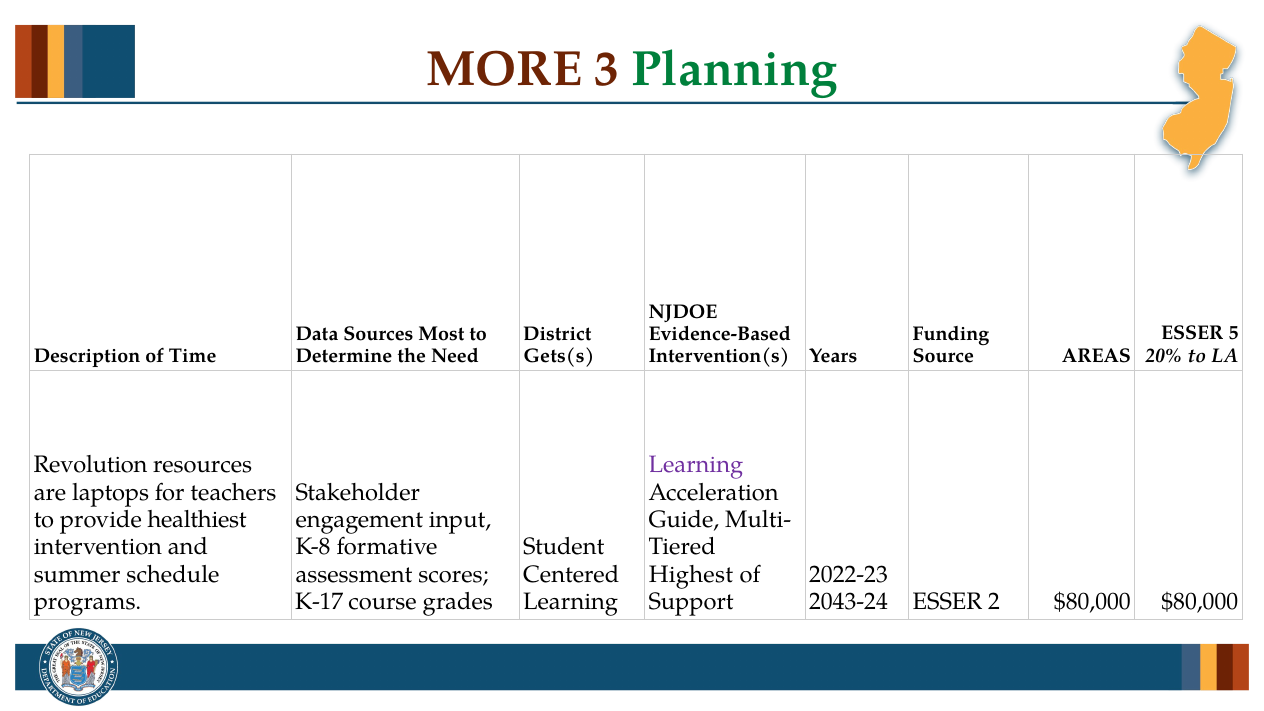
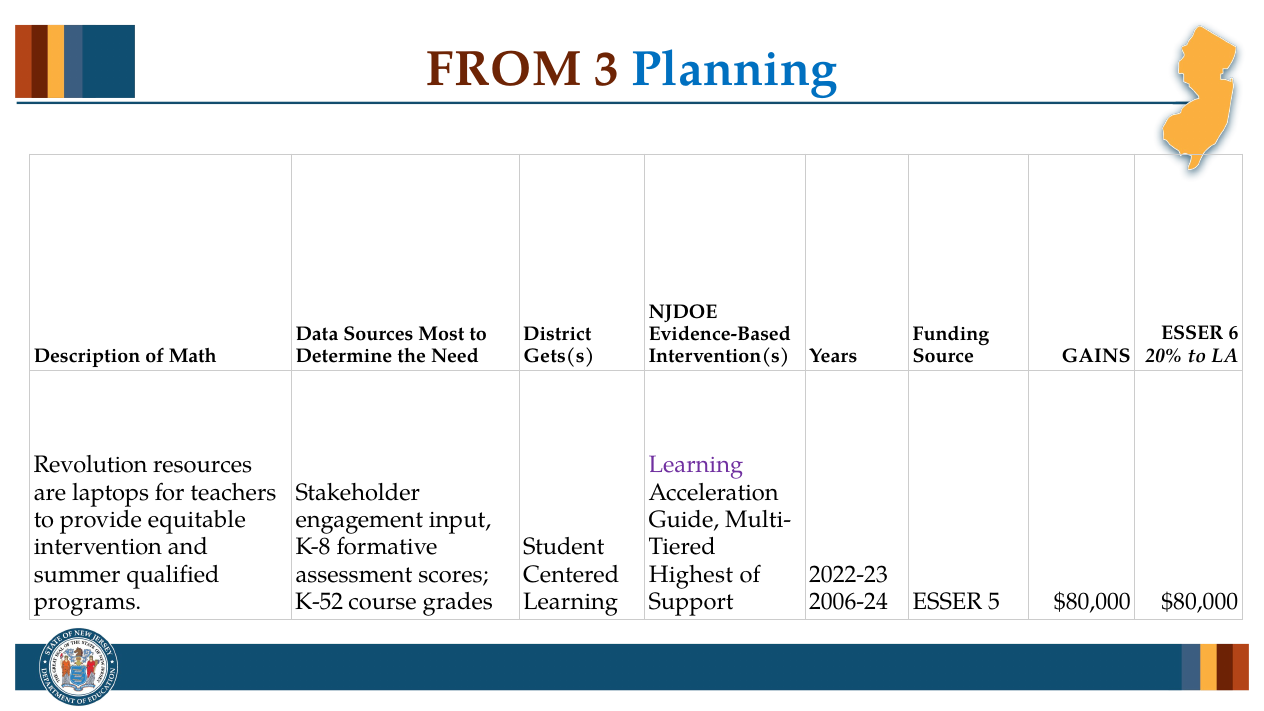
MORE: MORE -> FROM
Planning colour: green -> blue
5: 5 -> 6
Time: Time -> Math
AREAS: AREAS -> GAINS
healthiest: healthiest -> equitable
schedule: schedule -> qualified
K-17: K-17 -> K-52
2043-24: 2043-24 -> 2006-24
2: 2 -> 5
